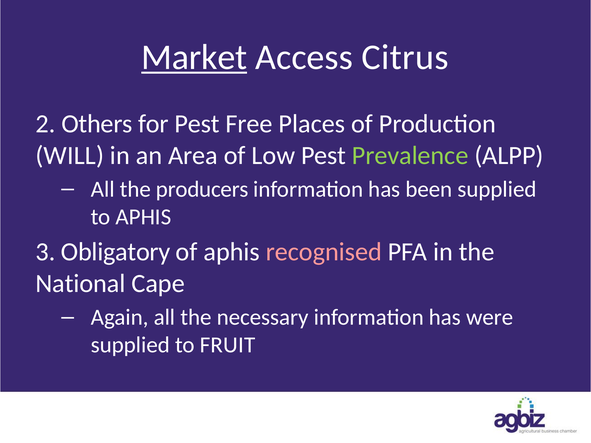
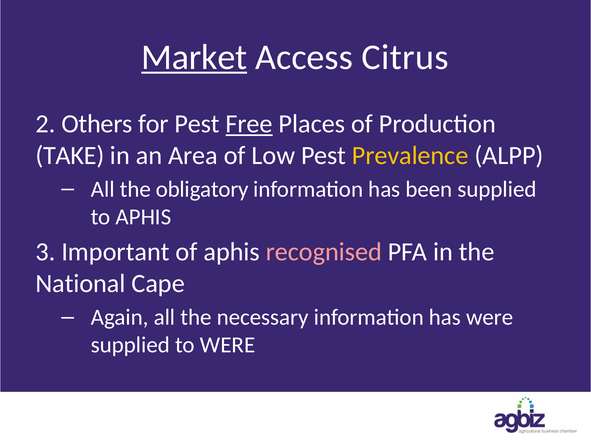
Free underline: none -> present
WILL: WILL -> TAKE
Prevalence colour: light green -> yellow
producers: producers -> obligatory
Obligatory: Obligatory -> Important
to FRUIT: FRUIT -> WERE
